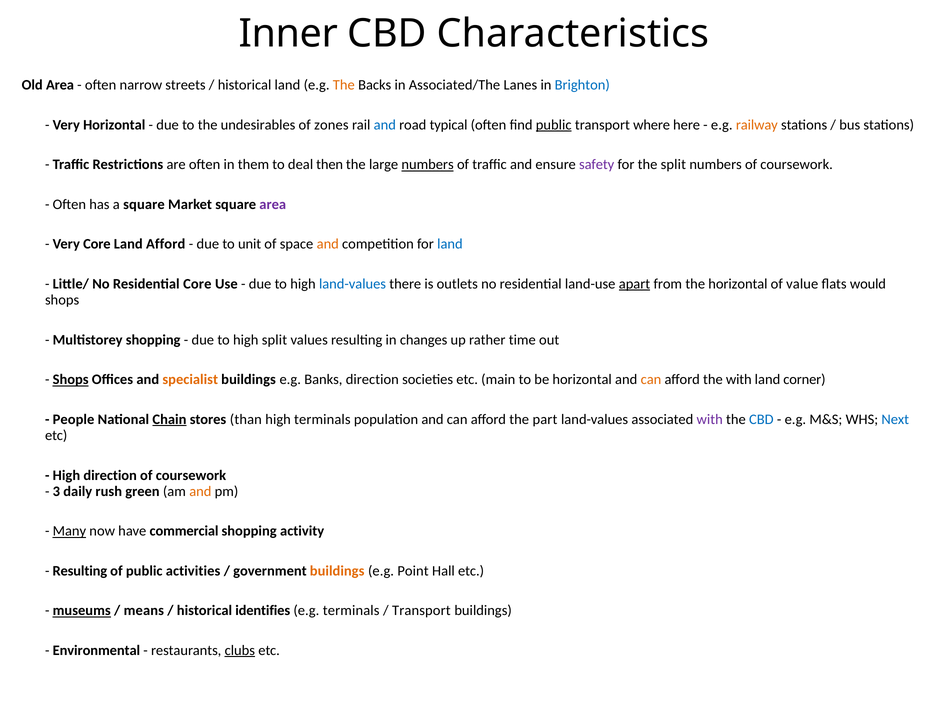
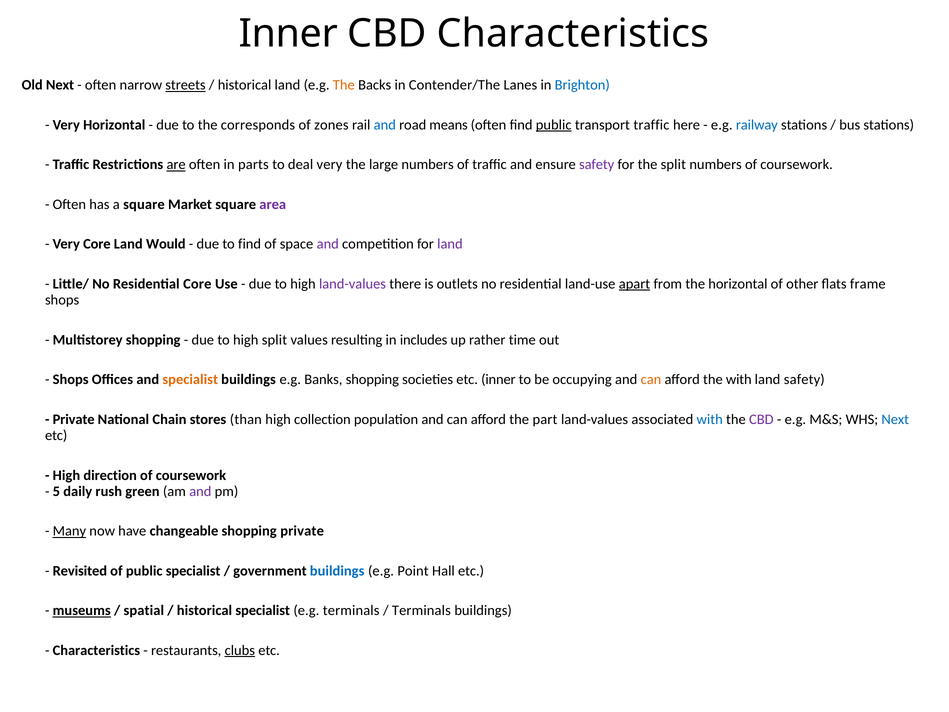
Old Area: Area -> Next
streets underline: none -> present
Associated/The: Associated/The -> Contender/The
undesirables: undesirables -> corresponds
typical: typical -> means
transport where: where -> traffic
railway colour: orange -> blue
are underline: none -> present
them: them -> parts
deal then: then -> very
numbers at (428, 165) underline: present -> none
Land Afford: Afford -> Would
to unit: unit -> find
and at (328, 244) colour: orange -> purple
land at (450, 244) colour: blue -> purple
land-values at (353, 284) colour: blue -> purple
value: value -> other
would: would -> frame
changes: changes -> includes
Shops at (71, 379) underline: present -> none
Banks direction: direction -> shopping
etc main: main -> inner
be horizontal: horizontal -> occupying
land corner: corner -> safety
People at (74, 419): People -> Private
Chain underline: present -> none
high terminals: terminals -> collection
with at (710, 419) colour: purple -> blue
CBD at (761, 419) colour: blue -> purple
3: 3 -> 5
and at (200, 491) colour: orange -> purple
commercial: commercial -> changeable
shopping activity: activity -> private
Resulting at (80, 571): Resulting -> Revisited
public activities: activities -> specialist
buildings at (337, 571) colour: orange -> blue
means: means -> spatial
historical identifies: identifies -> specialist
Transport at (421, 610): Transport -> Terminals
Environmental at (96, 650): Environmental -> Characteristics
